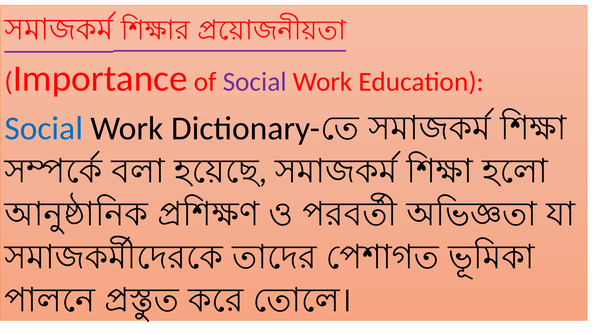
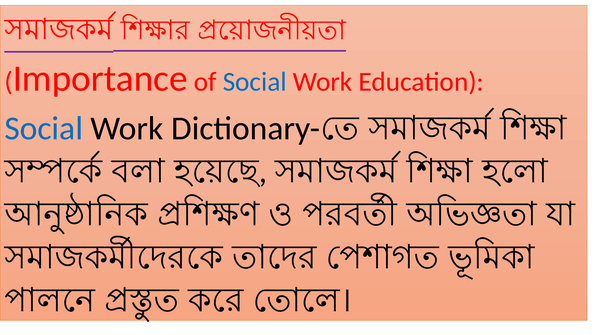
Social at (255, 82) colour: purple -> blue
